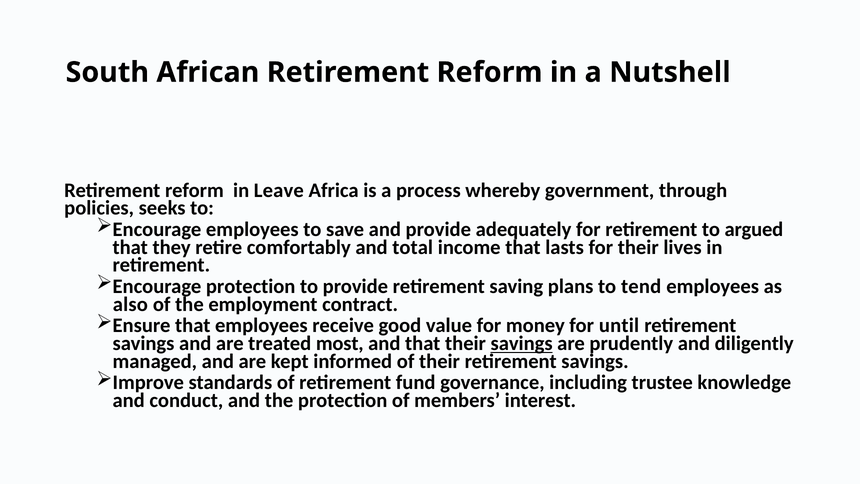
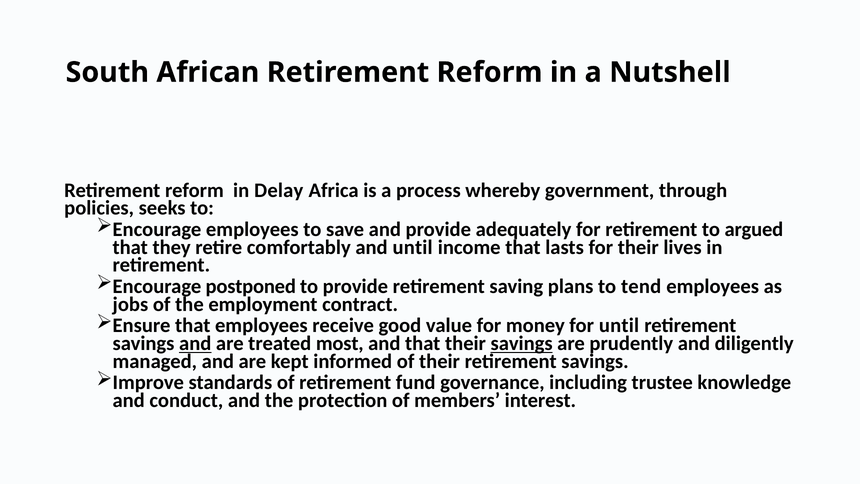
Leave: Leave -> Delay
and total: total -> until
Encourage protection: protection -> postponed
also: also -> jobs
and at (195, 343) underline: none -> present
